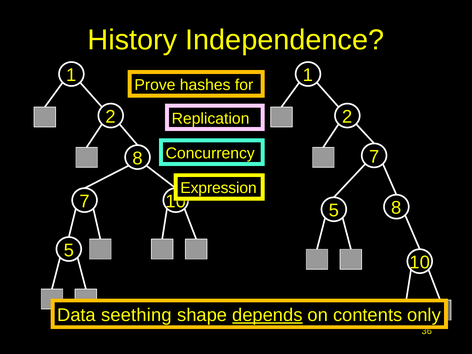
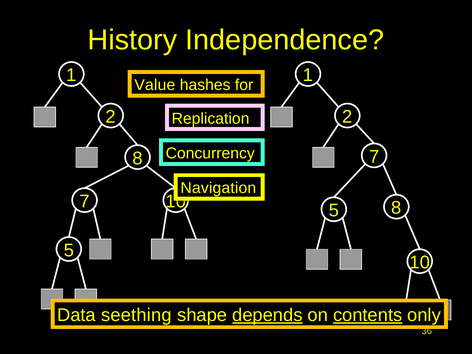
Prove: Prove -> Value
Expression: Expression -> Navigation
contents underline: none -> present
